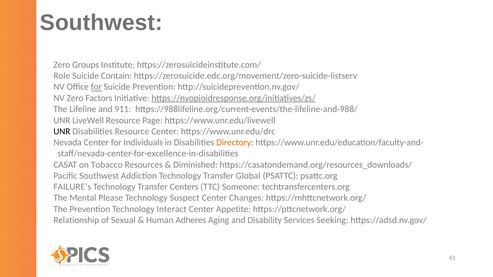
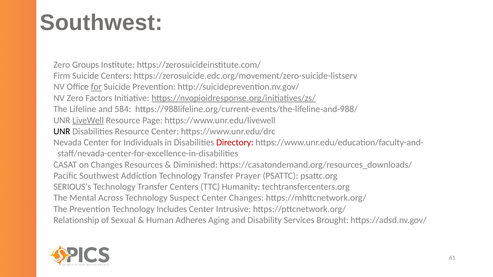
Role: Role -> Firm
Suicide Contain: Contain -> Centers
911: 911 -> 584
LiveWell underline: none -> present
Directory colour: orange -> red
on Tobacco: Tobacco -> Changes
Global: Global -> Prayer
FAILURE’s: FAILURE’s -> SERIOUS’s
Someone: Someone -> Humanity
Please: Please -> Across
Interact: Interact -> Includes
Appetite: Appetite -> Intrusive
Seeking: Seeking -> Brought
